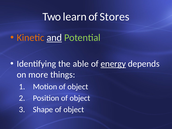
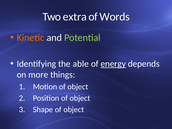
learn: learn -> extra
Stores: Stores -> Words
and underline: present -> none
